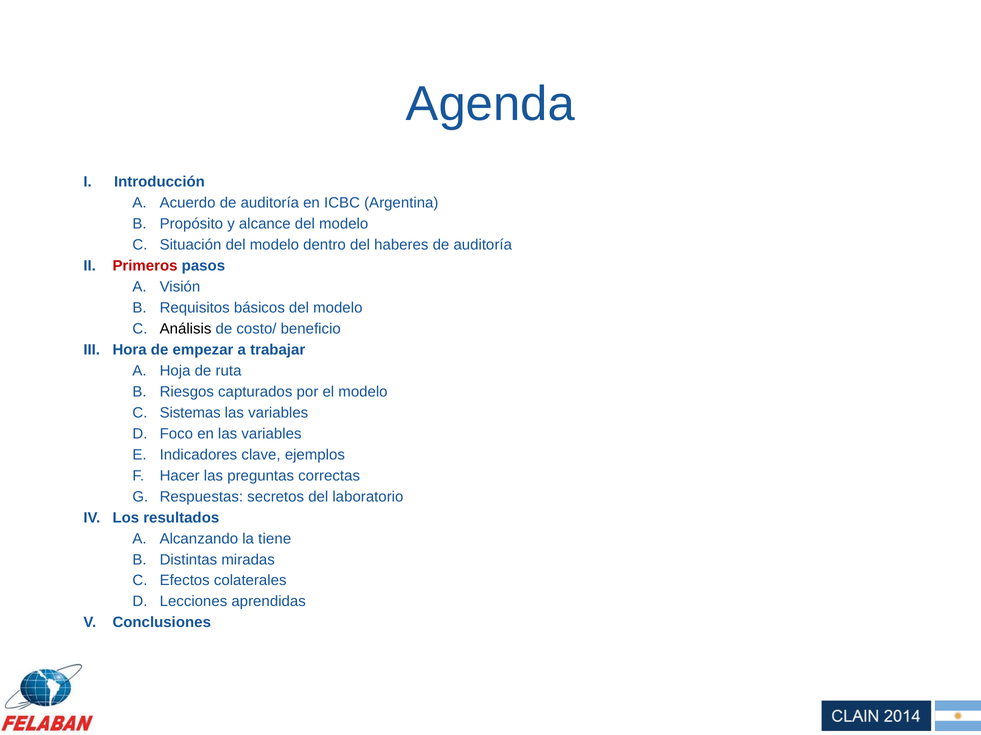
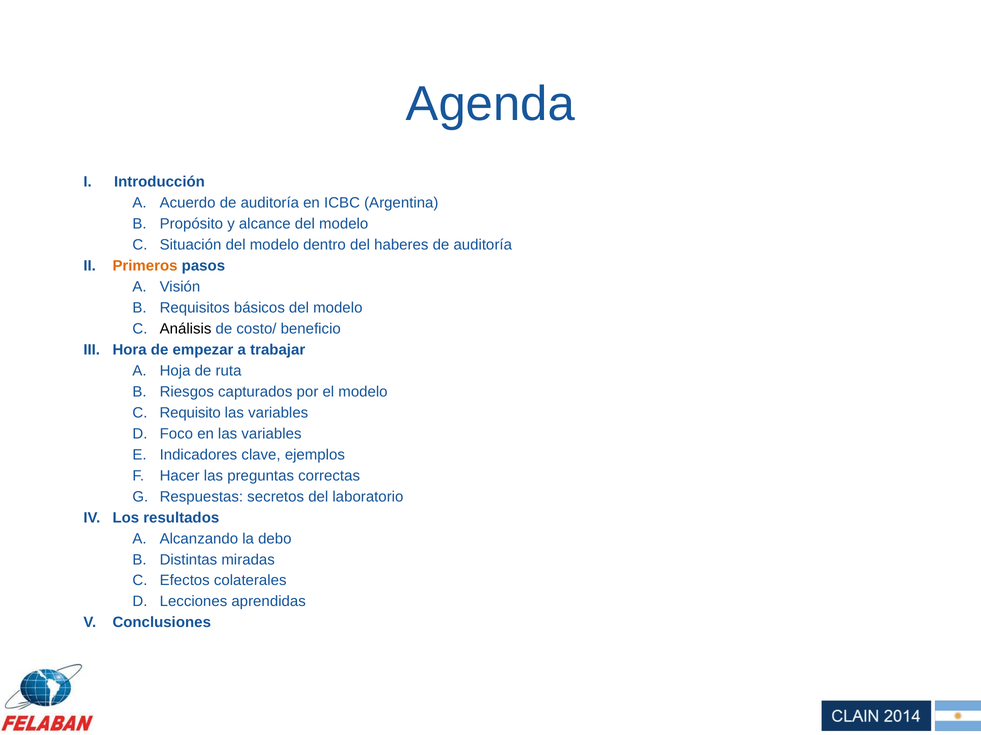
Primeros colour: red -> orange
Sistemas: Sistemas -> Requisito
tiene: tiene -> debo
